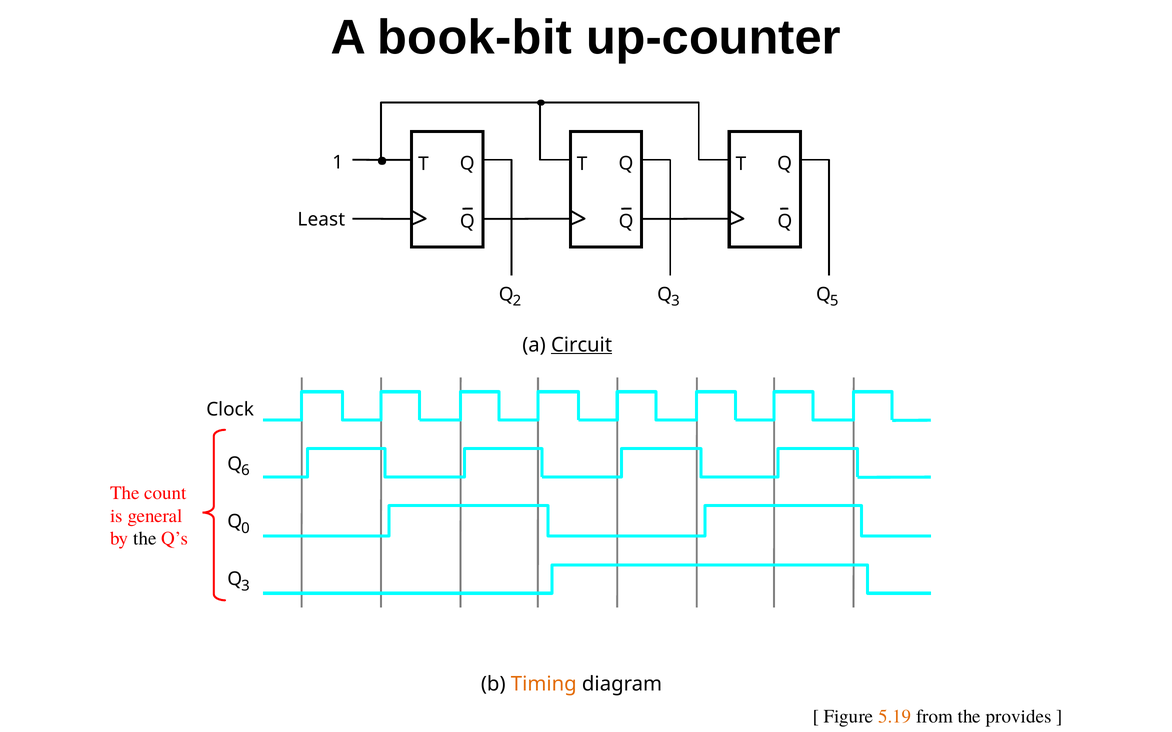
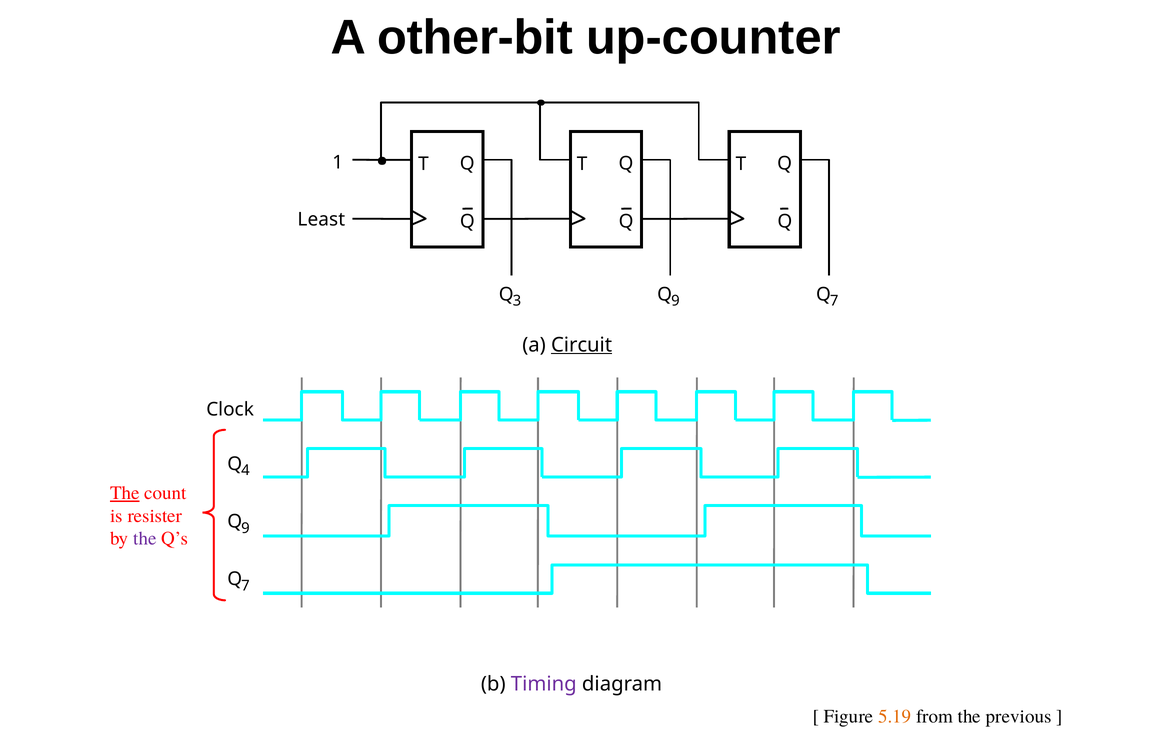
book-bit: book-bit -> other-bit
2: 2 -> 3
3 at (676, 301): 3 -> 9
5 at (834, 301): 5 -> 7
6: 6 -> 4
The at (125, 493) underline: none -> present
general: general -> resister
0 at (246, 528): 0 -> 9
the at (145, 539) colour: black -> purple
3 at (246, 586): 3 -> 7
Timing colour: orange -> purple
provides: provides -> previous
